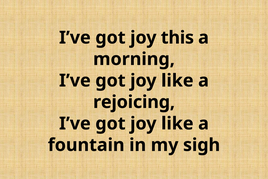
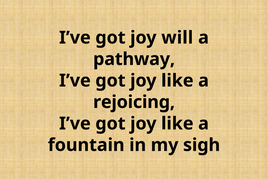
this: this -> will
morning: morning -> pathway
